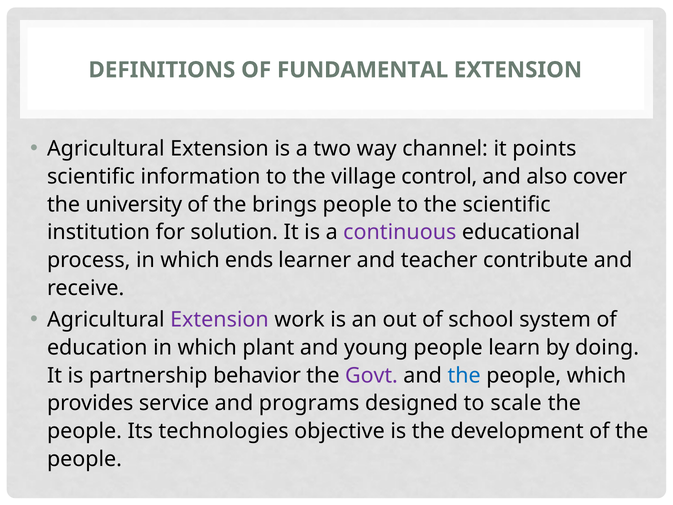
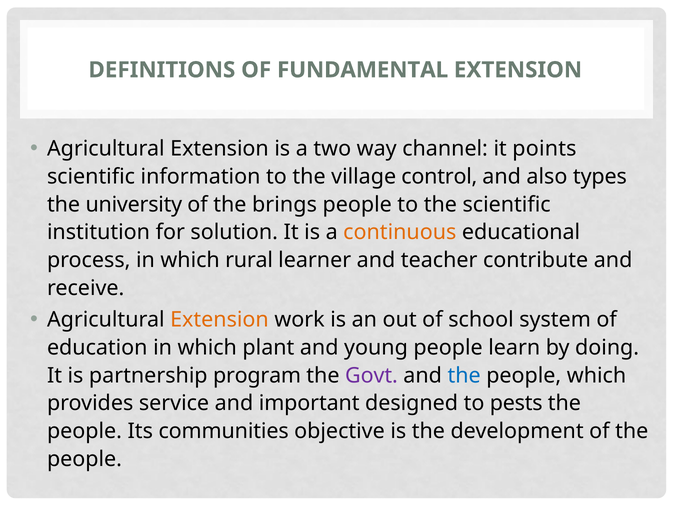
cover: cover -> types
continuous colour: purple -> orange
ends: ends -> rural
Extension at (219, 320) colour: purple -> orange
behavior: behavior -> program
programs: programs -> important
scale: scale -> pests
technologies: technologies -> communities
